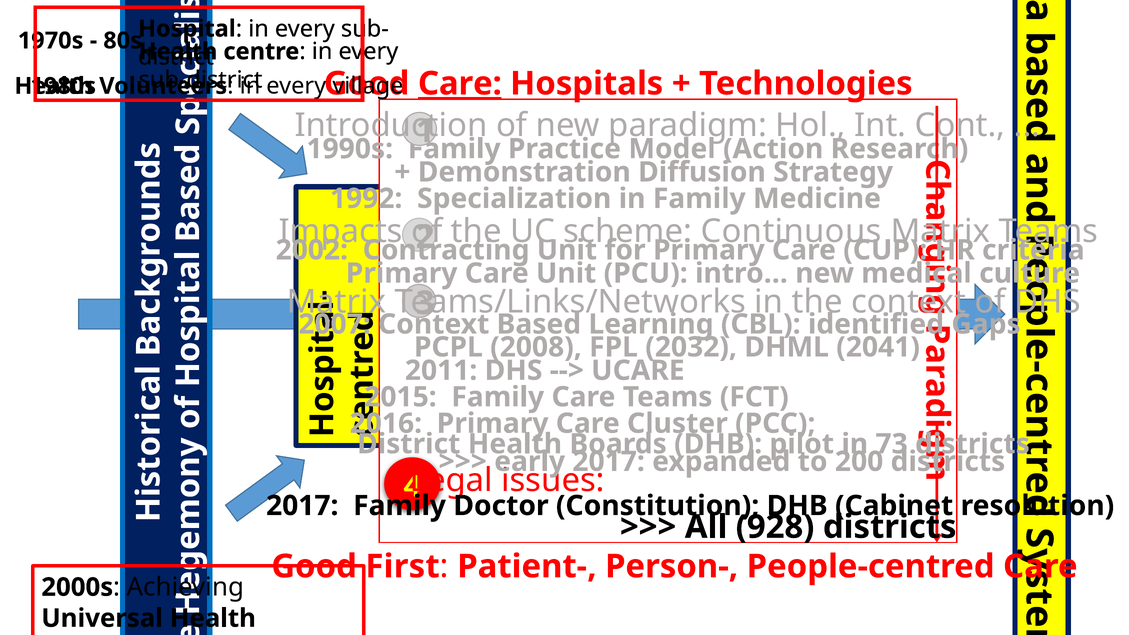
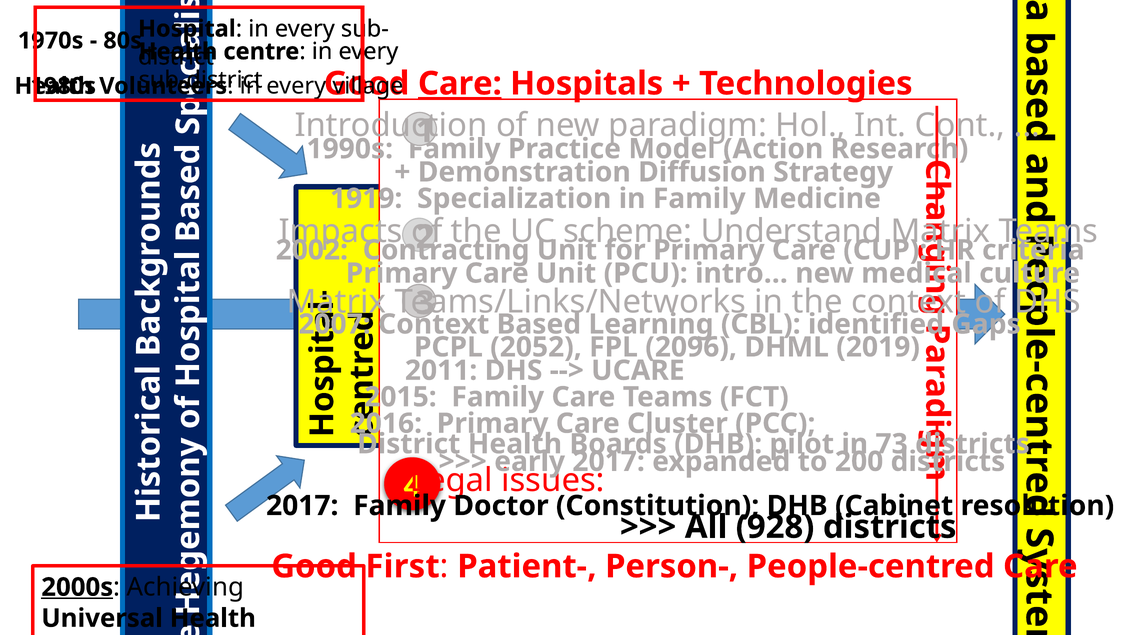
1992: 1992 -> 1919
Continuous: Continuous -> Understand
2008: 2008 -> 2052
2032: 2032 -> 2096
2041: 2041 -> 2019
2000s underline: none -> present
